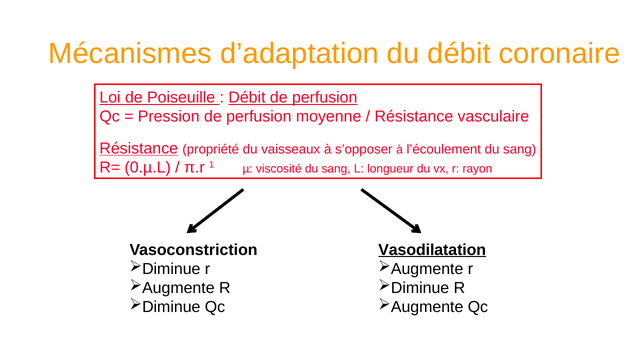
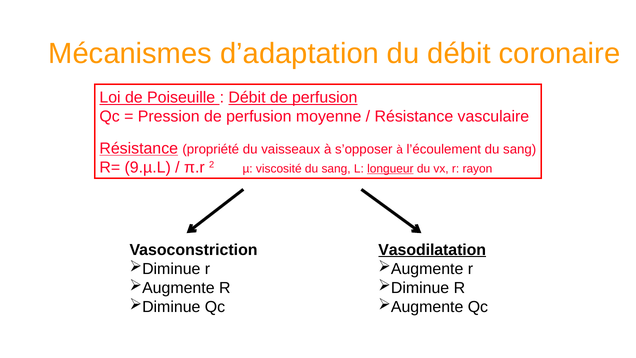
0.µ.L: 0.µ.L -> 9.µ.L
1: 1 -> 2
longueur underline: none -> present
